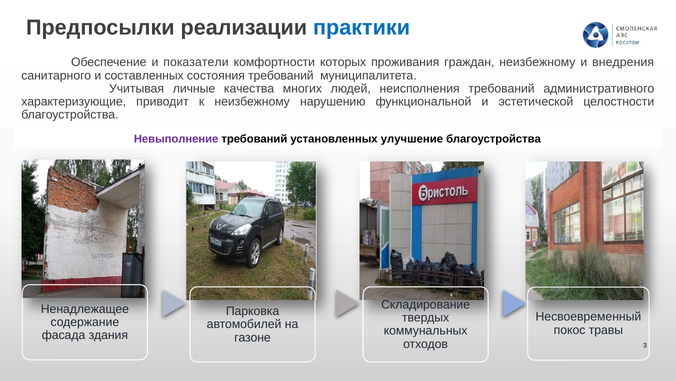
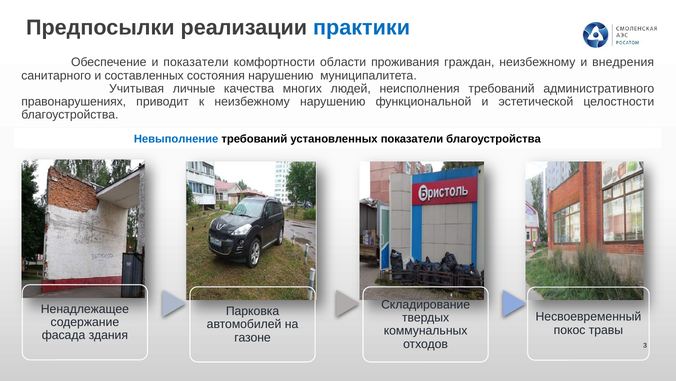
которых: которых -> области
состояния требований: требований -> нарушению
характеризующие: характеризующие -> правонарушениях
Невыполнение colour: purple -> blue
установленных улучшение: улучшение -> показатели
